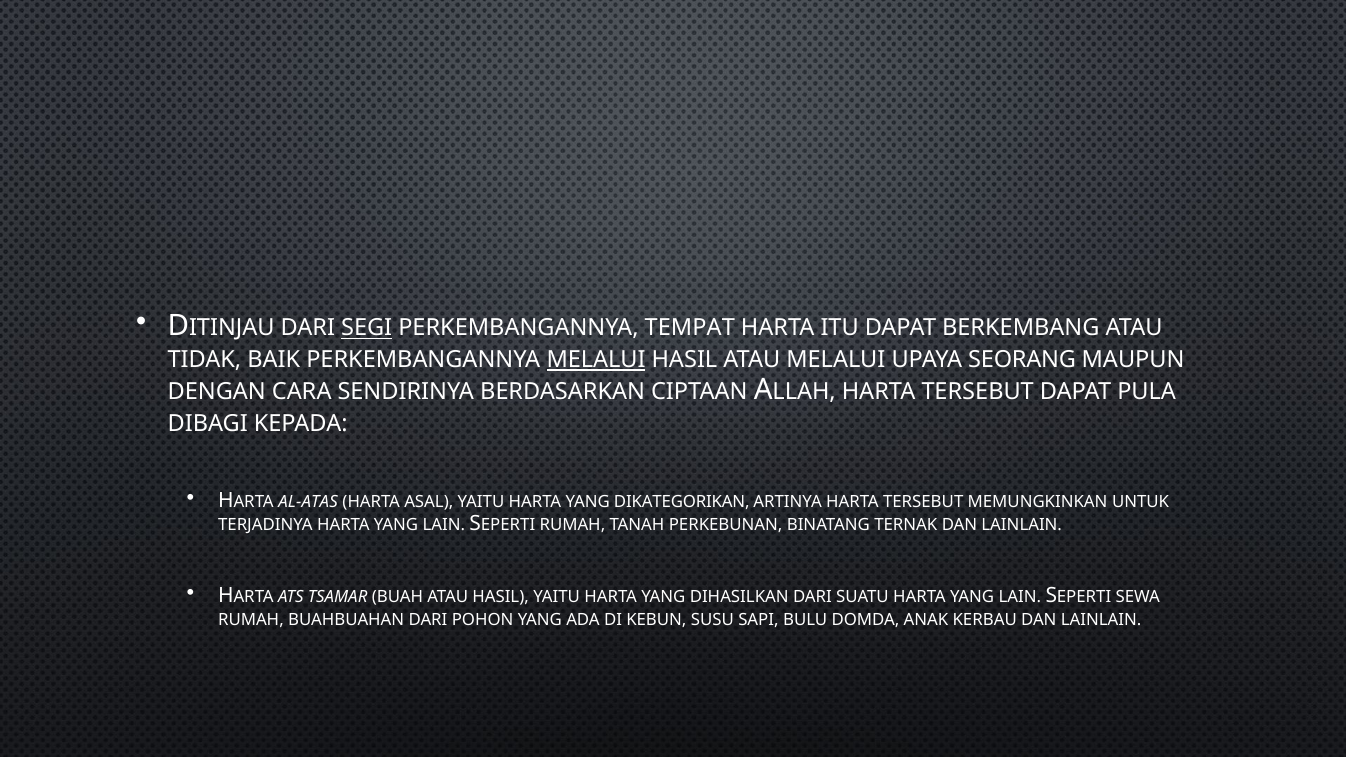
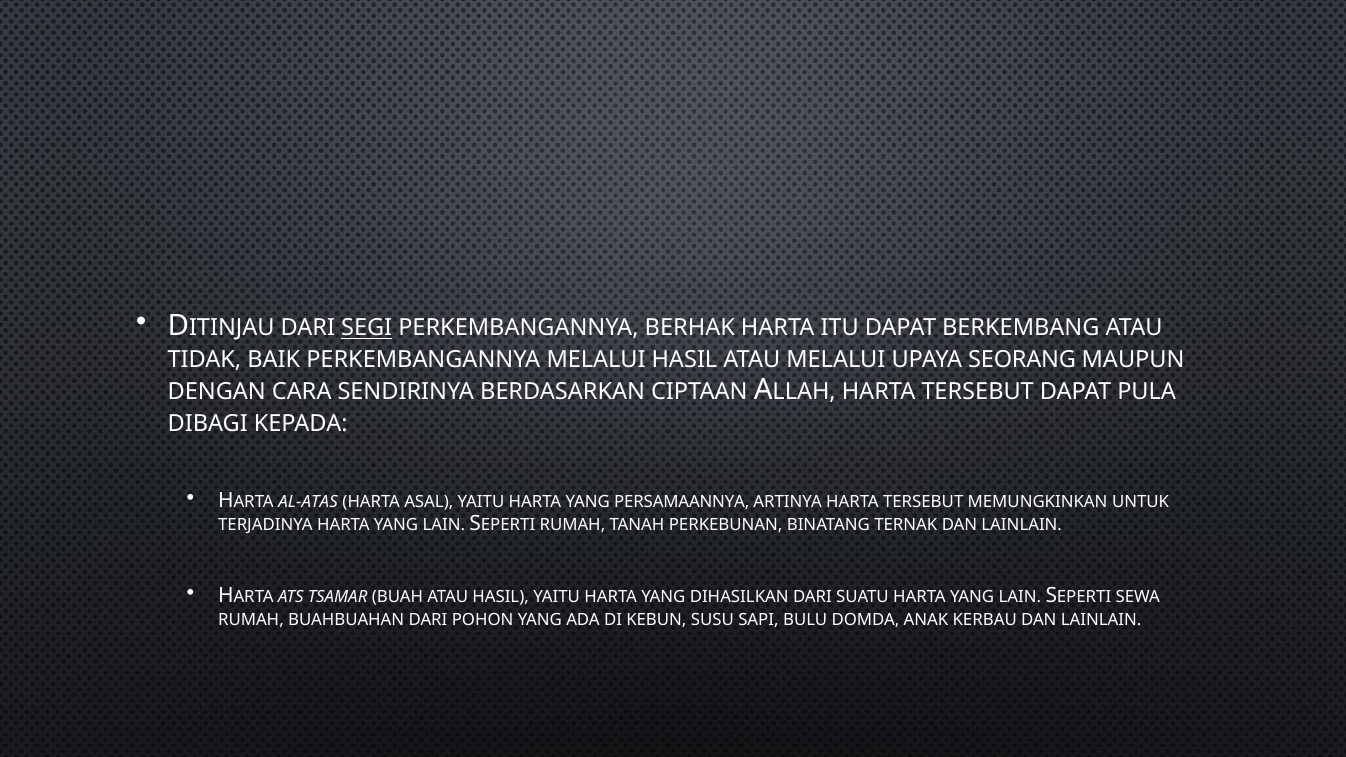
TEMPAT: TEMPAT -> BERHAK
MELALUI at (596, 360) underline: present -> none
DIKATEGORIKAN: DIKATEGORIKAN -> PERSAMAANNYA
